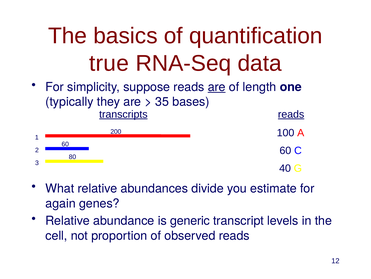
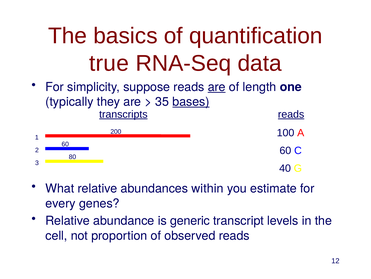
bases underline: none -> present
divide: divide -> within
again: again -> every
